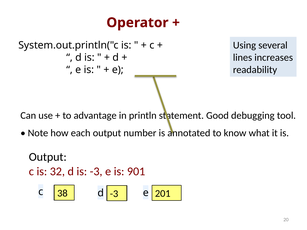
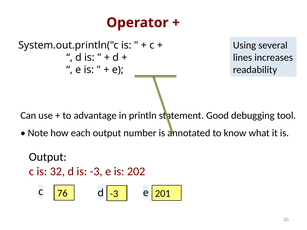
901: 901 -> 202
38: 38 -> 76
